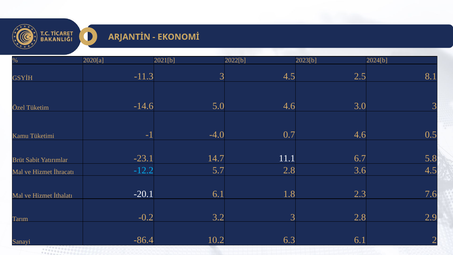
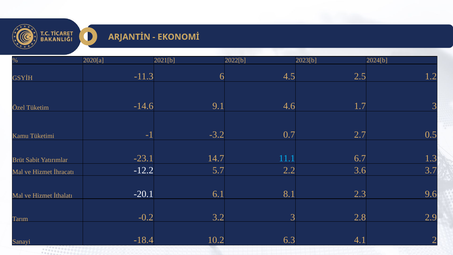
-11.3 3: 3 -> 6
8.1: 8.1 -> 1.2
5.0: 5.0 -> 9.1
3.0: 3.0 -> 1.7
-4.0: -4.0 -> -3.2
0.7 4.6: 4.6 -> 2.7
11.1 colour: white -> light blue
5.8: 5.8 -> 1.3
-12.2 colour: light blue -> white
5.7 2.8: 2.8 -> 2.2
3.6 4.5: 4.5 -> 3.7
1.8: 1.8 -> 8.1
7.6: 7.6 -> 9.6
-86.4: -86.4 -> -18.4
6.3 6.1: 6.1 -> 4.1
